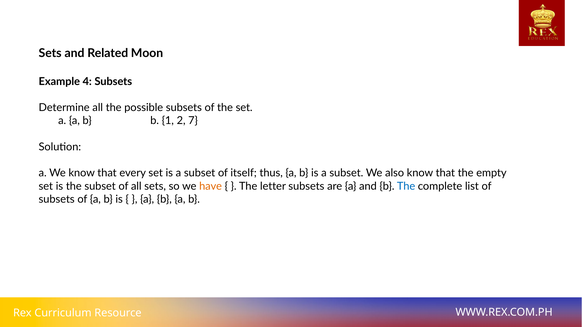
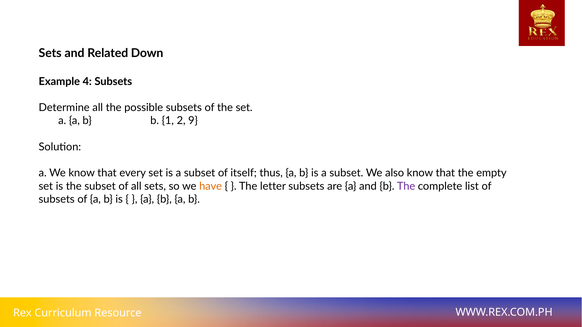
Moon: Moon -> Down
7: 7 -> 9
The at (406, 186) colour: blue -> purple
